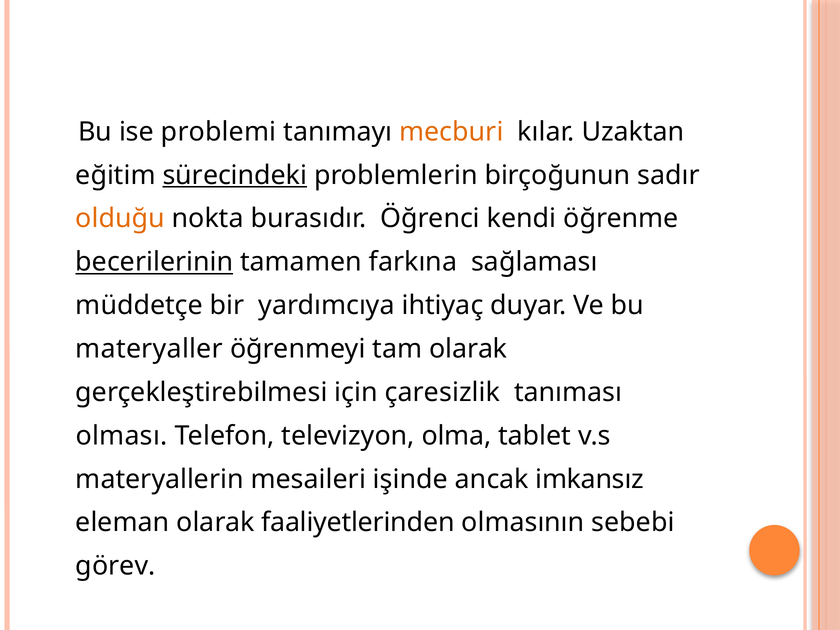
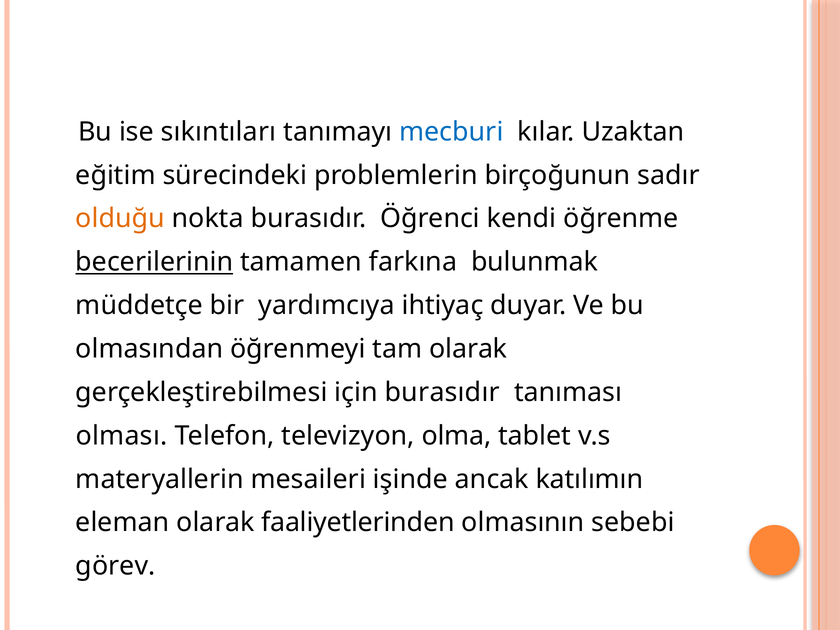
problemi: problemi -> sıkıntıları
mecburi colour: orange -> blue
sürecindeki underline: present -> none
sağlaması: sağlaması -> bulunmak
materyaller: materyaller -> olmasından
için çaresizlik: çaresizlik -> burasıdır
imkansız: imkansız -> katılımın
